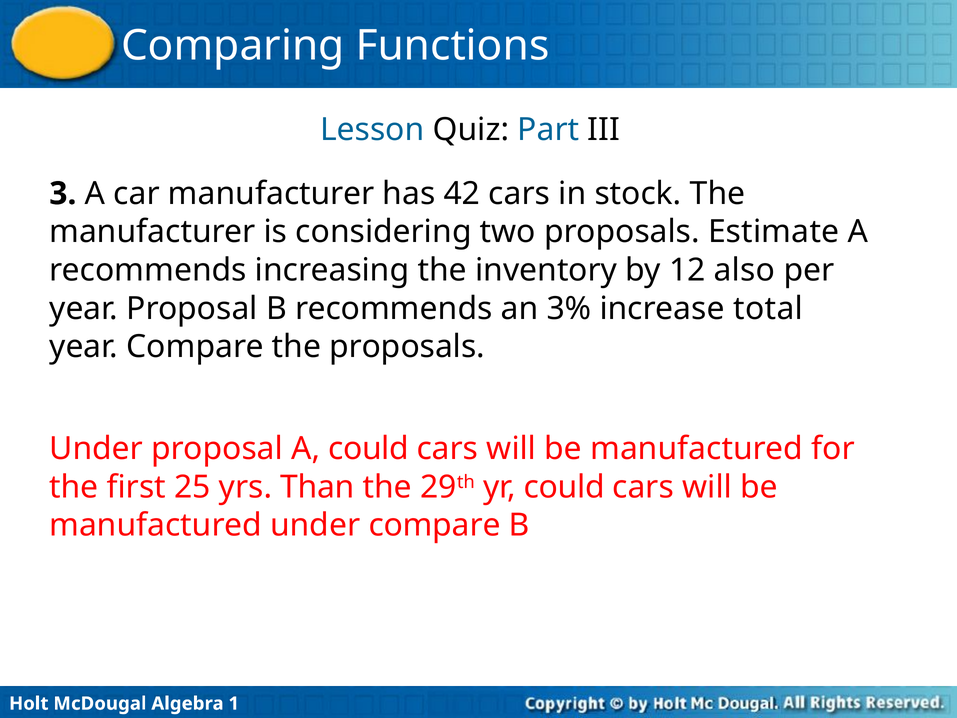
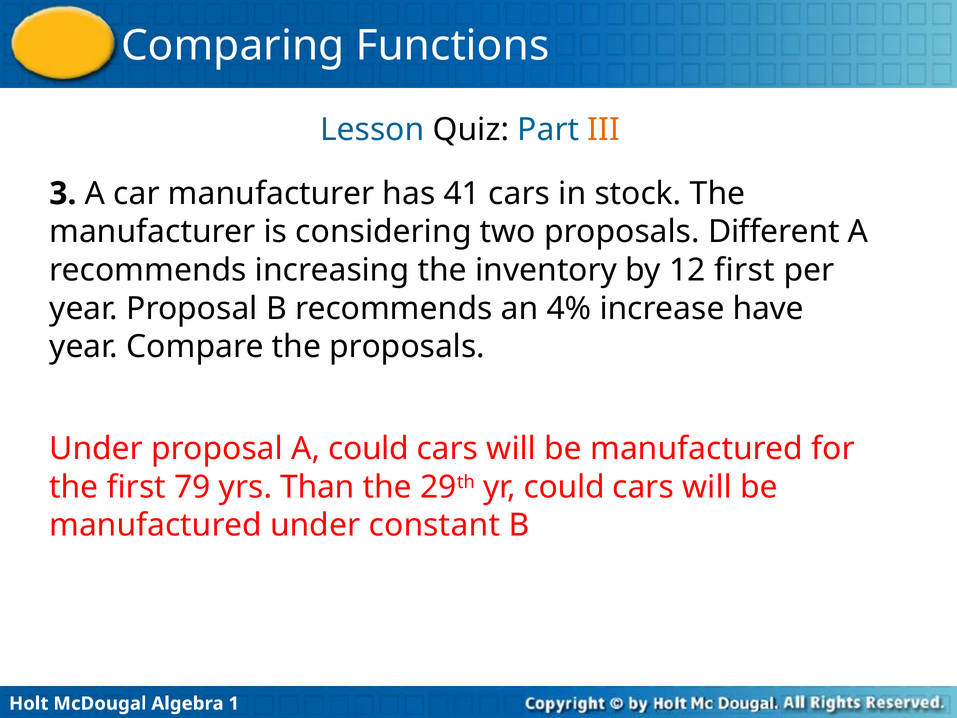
III colour: black -> orange
42: 42 -> 41
Estimate: Estimate -> Different
12 also: also -> first
3%: 3% -> 4%
total: total -> have
25: 25 -> 79
under compare: compare -> constant
